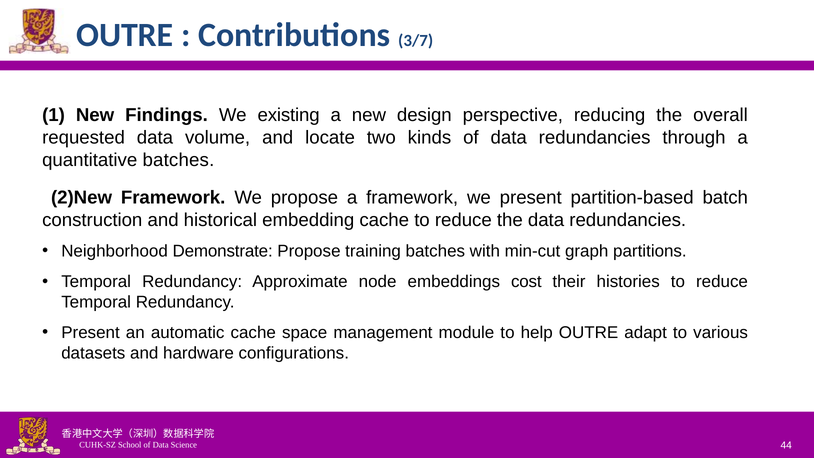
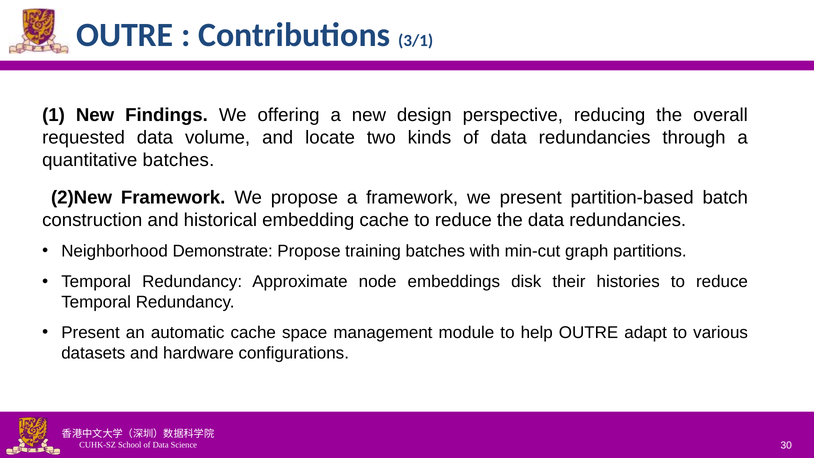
3/7: 3/7 -> 3/1
existing: existing -> offering
cost: cost -> disk
44: 44 -> 30
